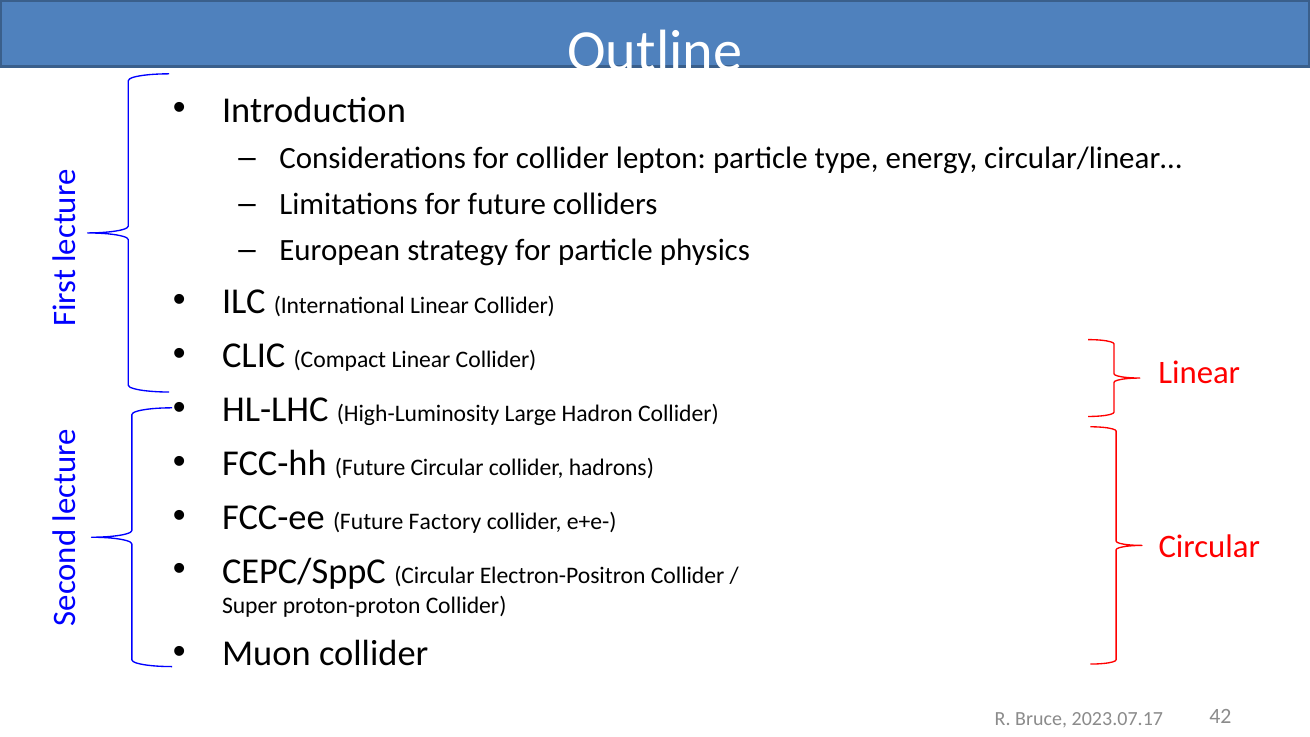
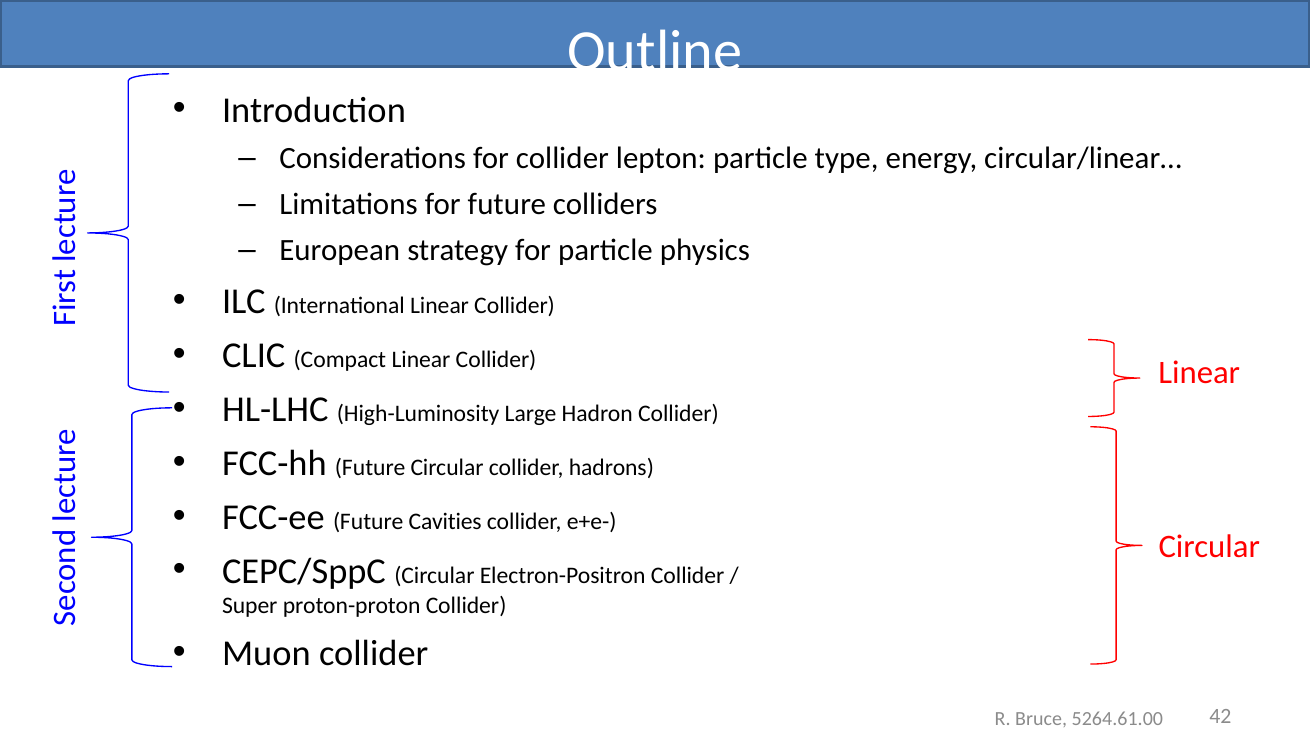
Factory: Factory -> Cavities
2023.07.17: 2023.07.17 -> 5264.61.00
